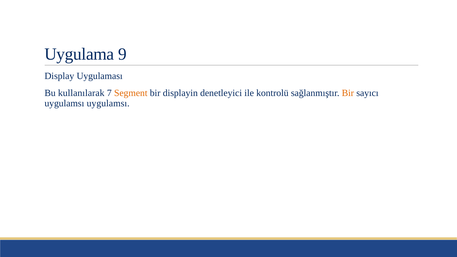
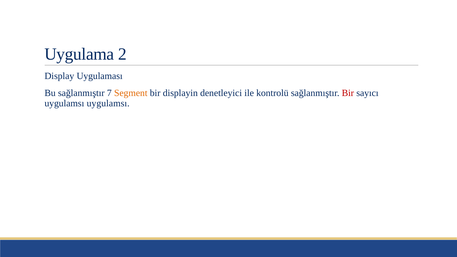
9: 9 -> 2
Bu kullanılarak: kullanılarak -> sağlanmıştır
Bir at (348, 93) colour: orange -> red
